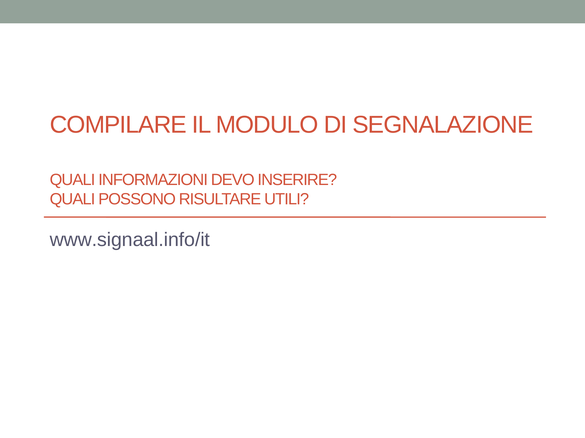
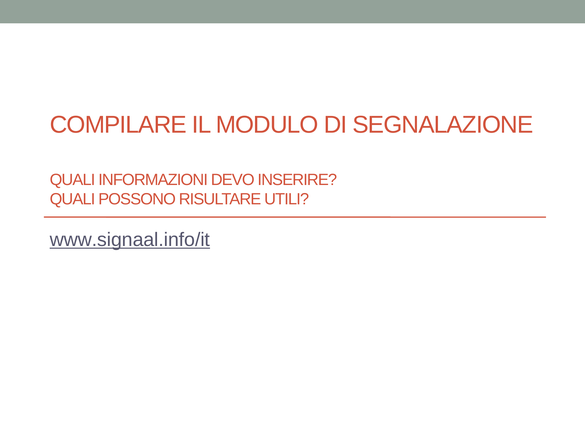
www.signaal.info/it underline: none -> present
